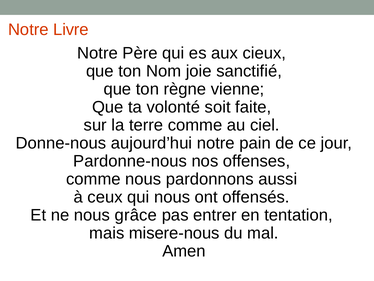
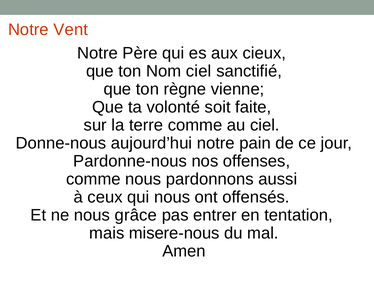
Livre: Livre -> Vent
Nom joie: joie -> ciel
